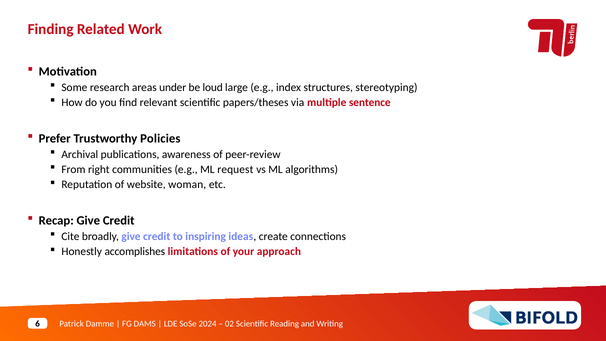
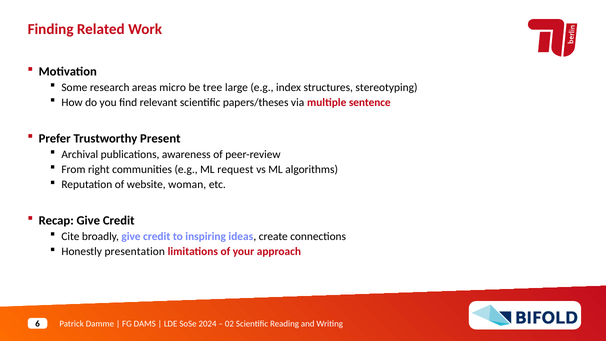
under: under -> micro
loud: loud -> tree
Policies: Policies -> Present
accomplishes: accomplishes -> presentation
